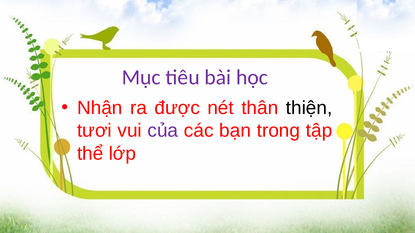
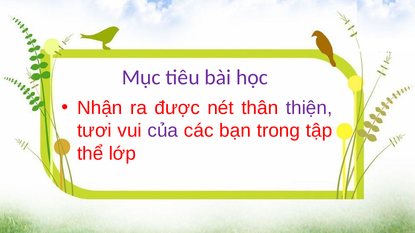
thiện colour: black -> purple
